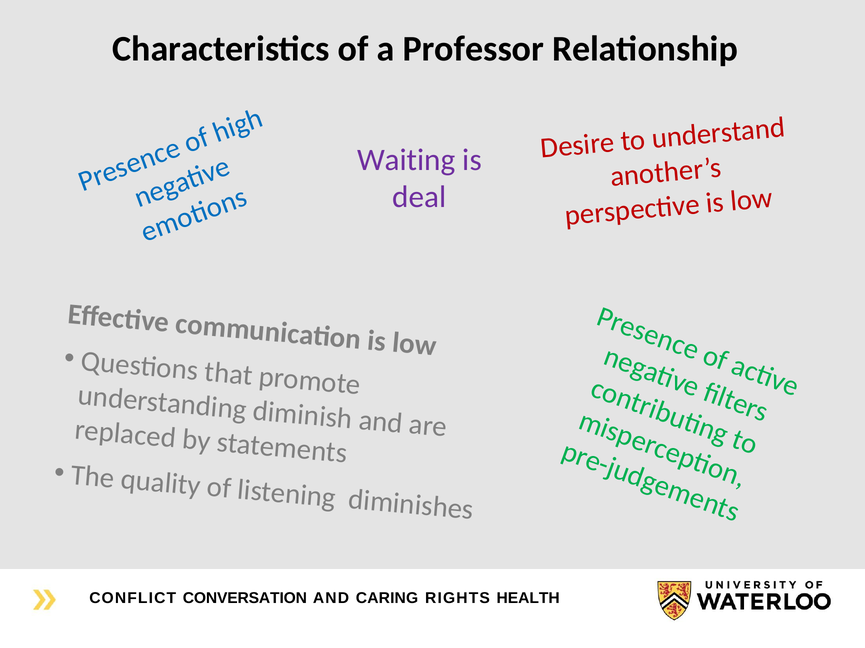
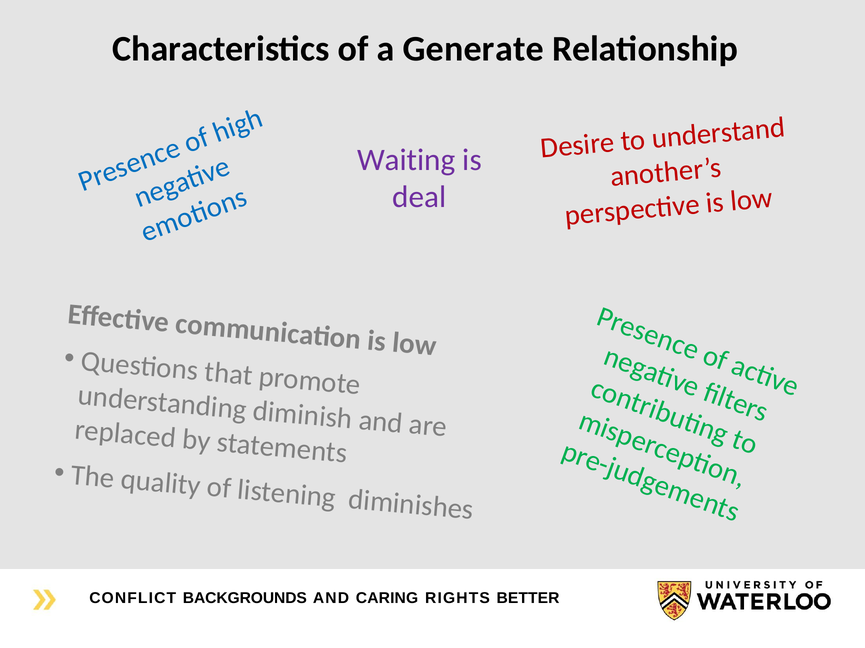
Professor: Professor -> Generate
CONVERSATION: CONVERSATION -> BACKGROUNDS
HEALTH: HEALTH -> BETTER
